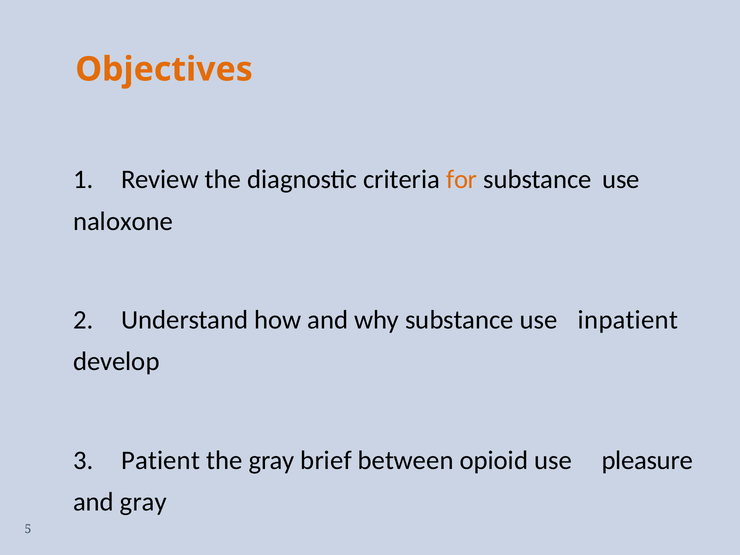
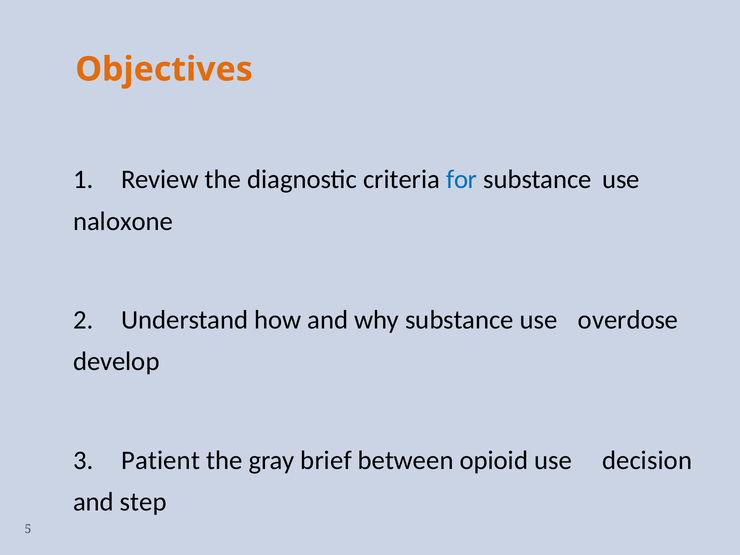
for colour: orange -> blue
inpatient: inpatient -> overdose
pleasure: pleasure -> decision
and gray: gray -> step
